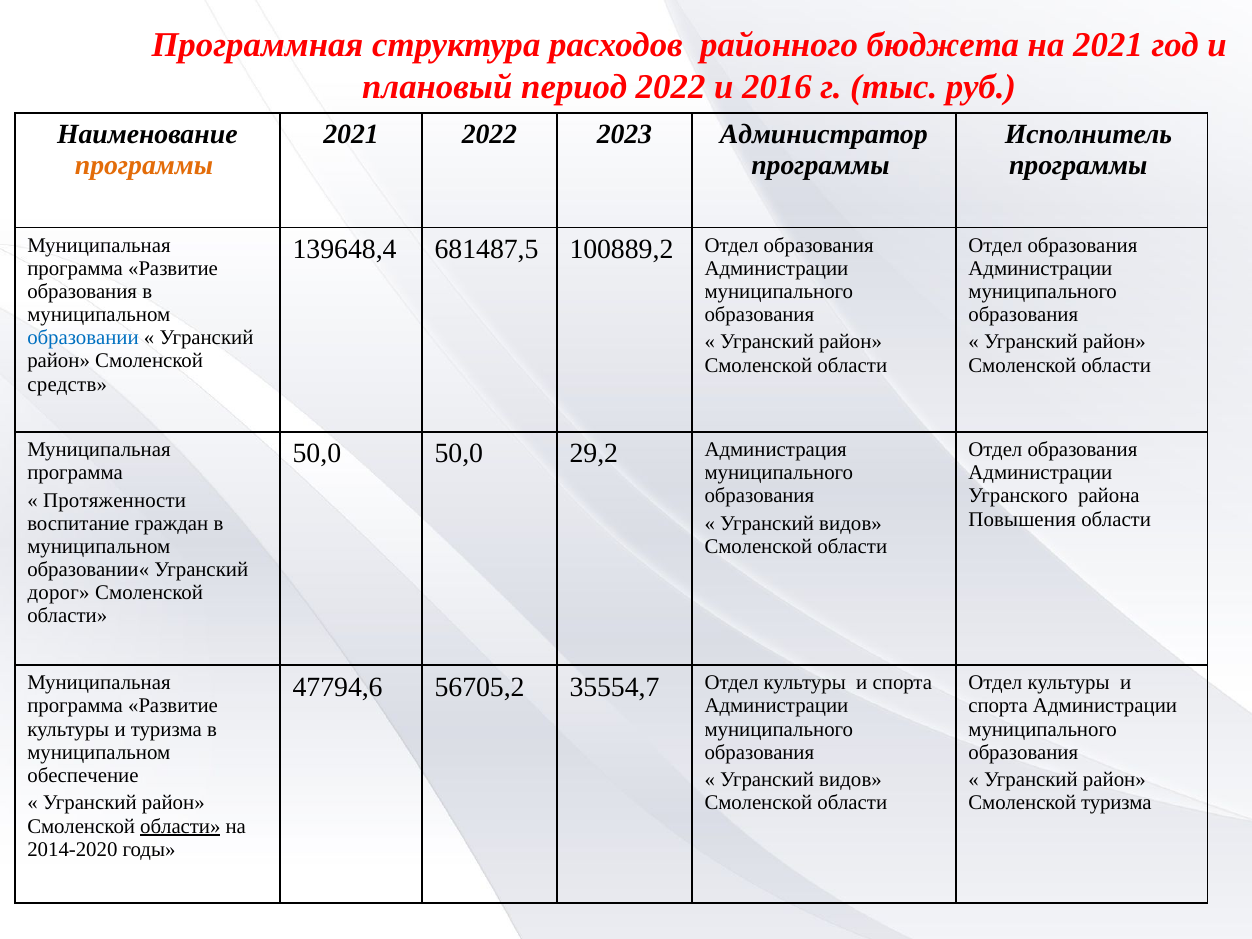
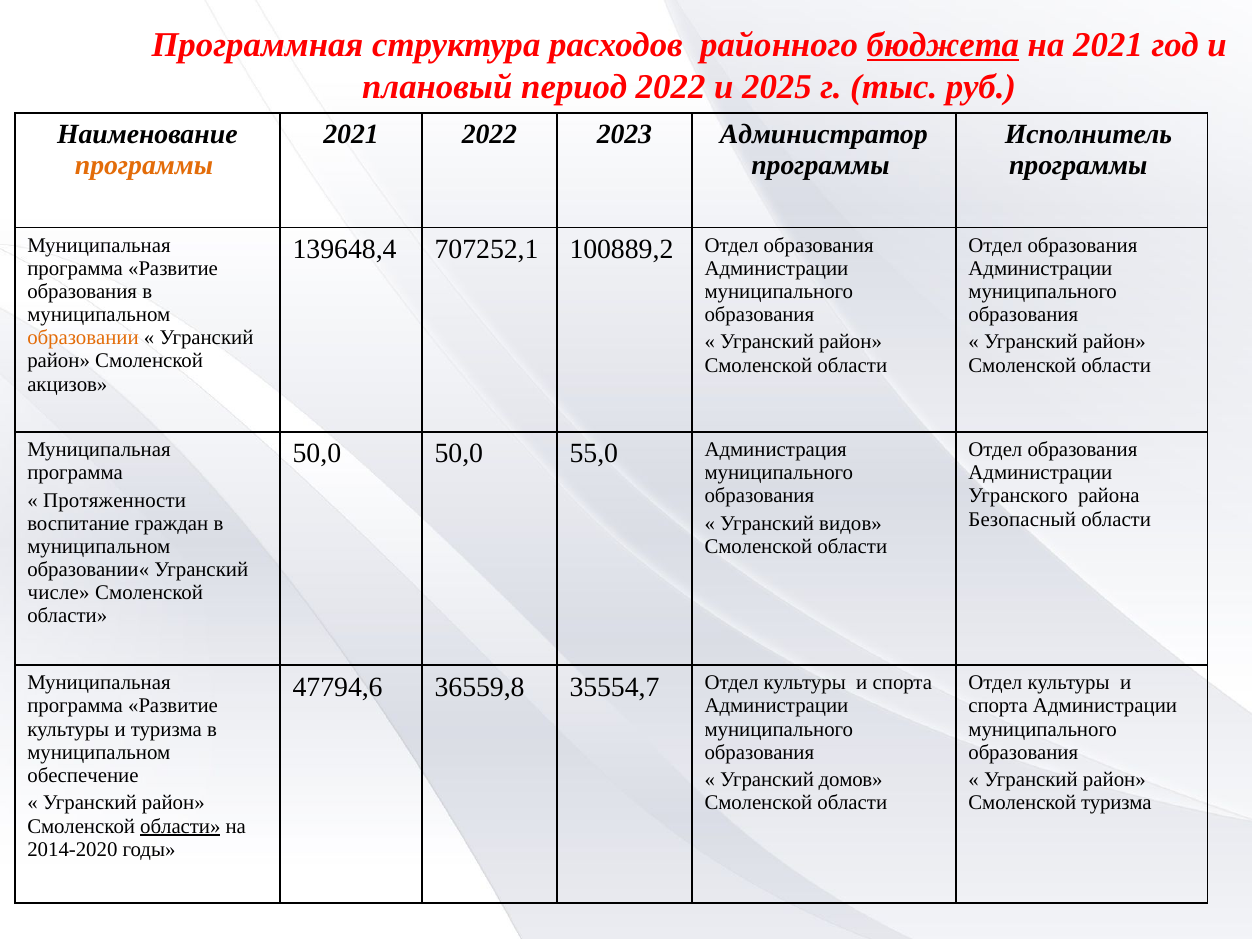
бюджета underline: none -> present
2016: 2016 -> 2025
681487,5: 681487,5 -> 707252,1
образовании colour: blue -> orange
средств: средств -> акцизов
29,2: 29,2 -> 55,0
Повышения: Повышения -> Безопасный
дорог: дорог -> числе
56705,2: 56705,2 -> 36559,8
видов at (850, 780): видов -> домов
